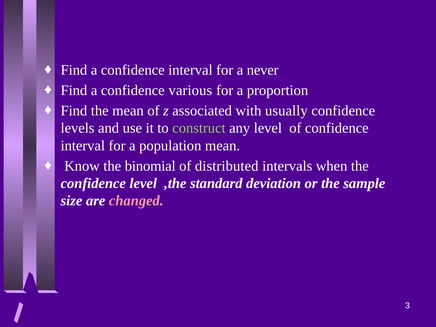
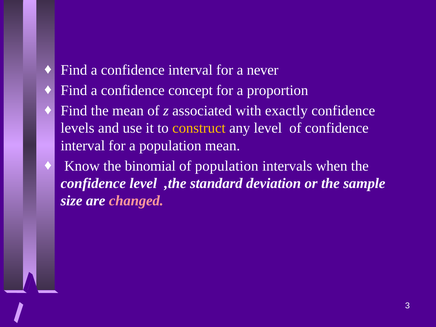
various: various -> concept
usually: usually -> exactly
construct colour: light green -> yellow
of distributed: distributed -> population
